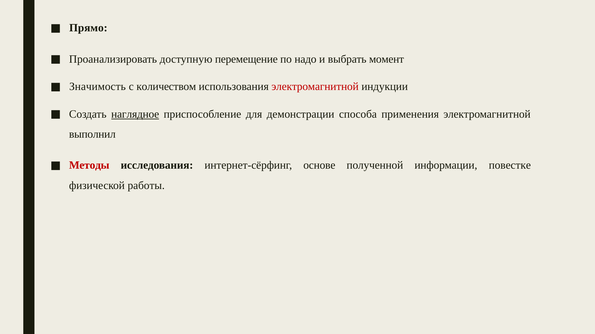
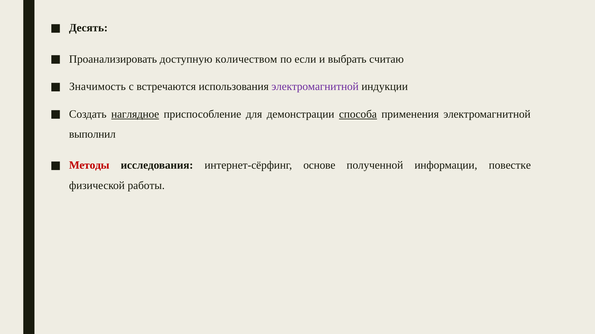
Прямо: Прямо -> Десять
перемещение: перемещение -> количеством
надо: надо -> если
момент: момент -> считаю
количеством: количеством -> встречаются
электромагнитной at (315, 87) colour: red -> purple
способа underline: none -> present
